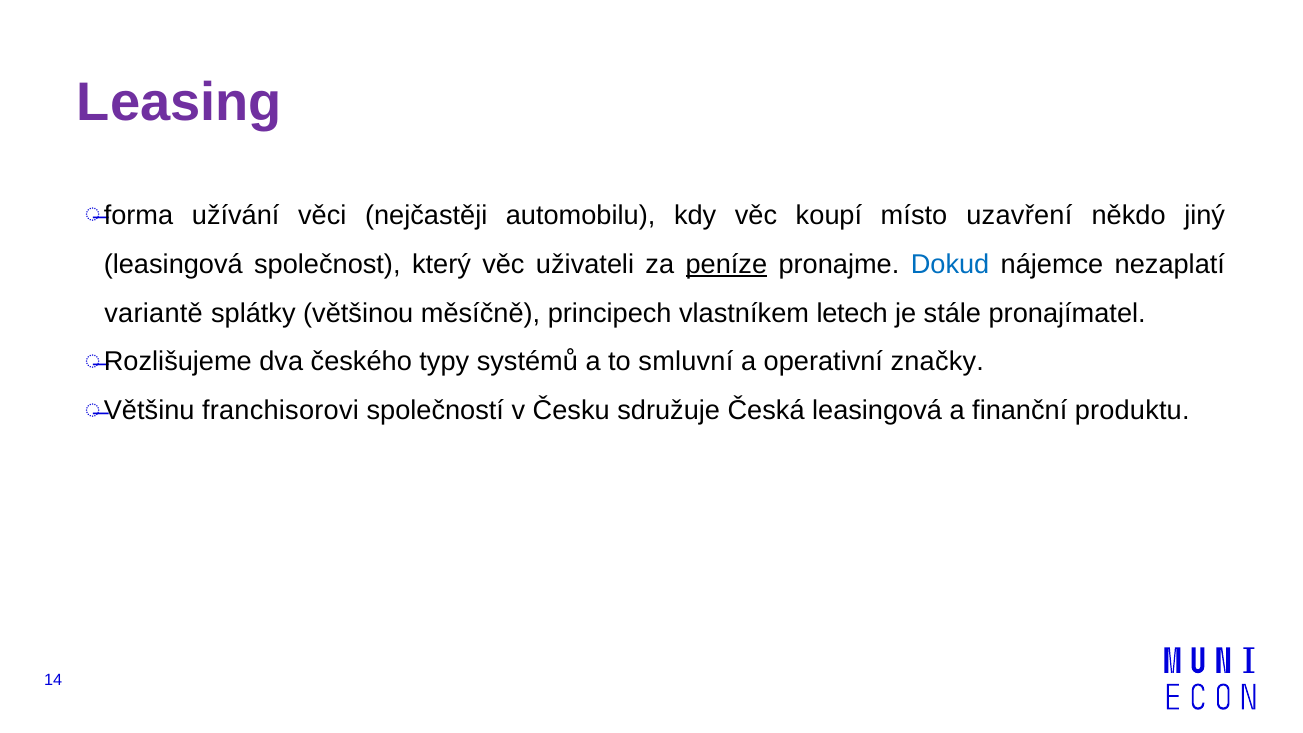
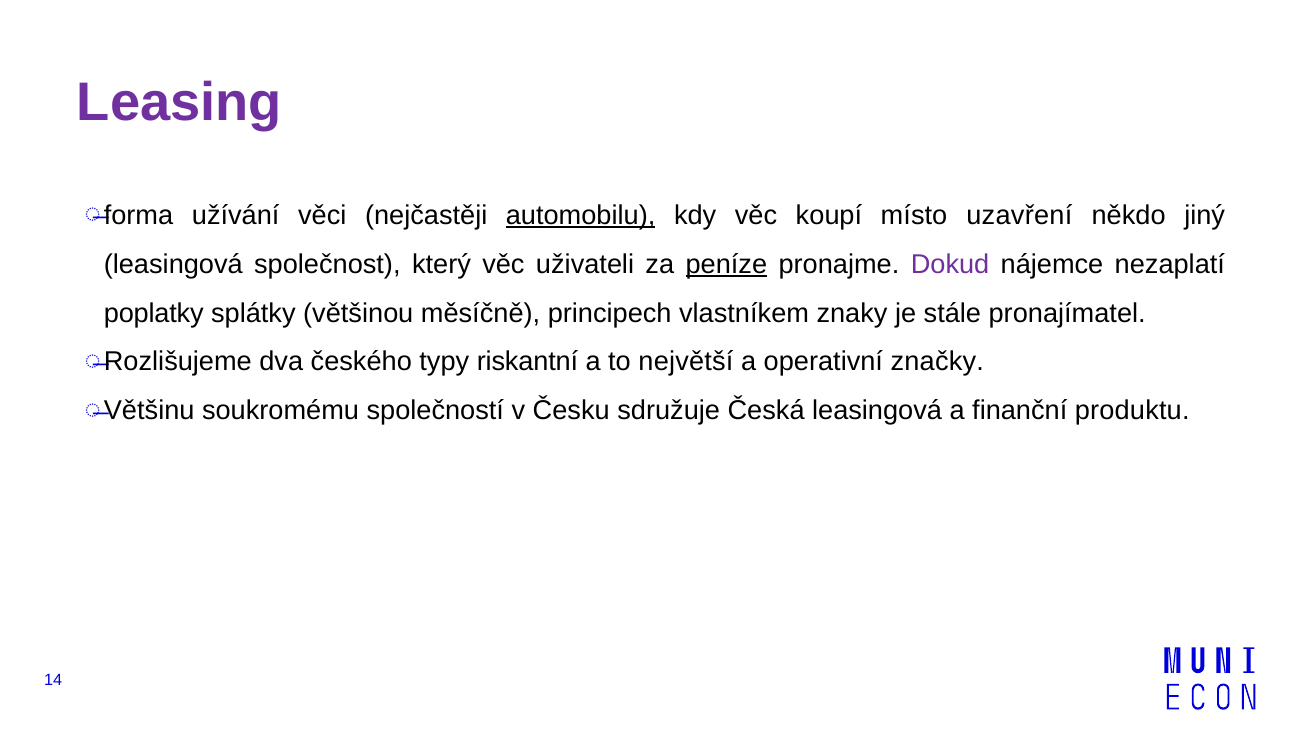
automobilu underline: none -> present
Dokud colour: blue -> purple
variantě: variantě -> poplatky
letech: letech -> znaky
systémů: systémů -> riskantní
smluvní: smluvní -> největší
franchisorovi: franchisorovi -> soukromému
